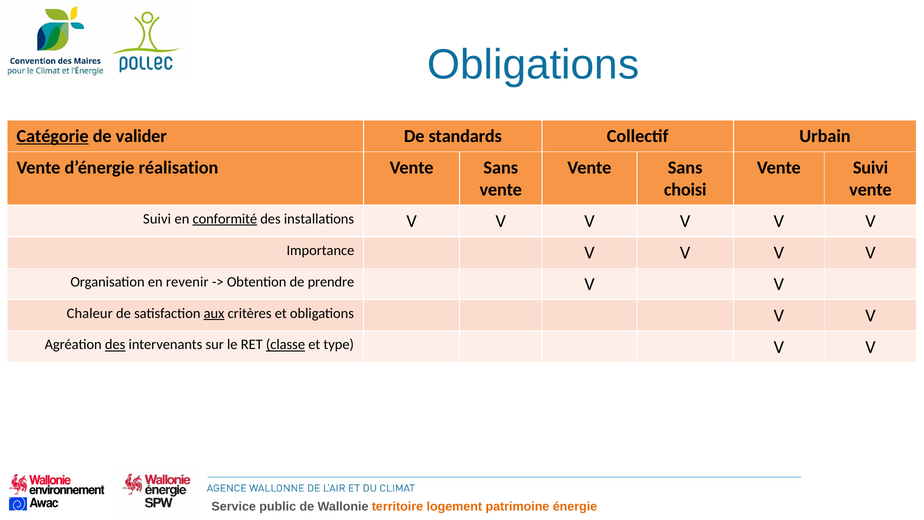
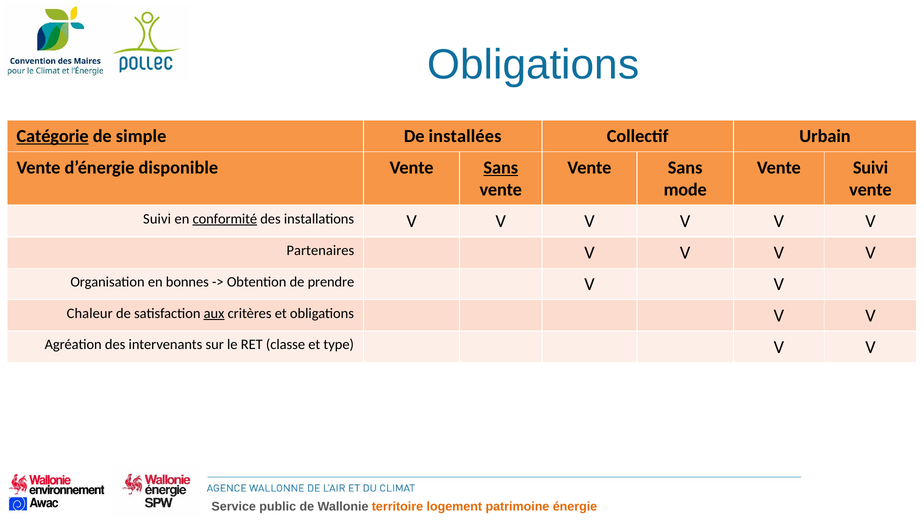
valider: valider -> simple
standards: standards -> installées
réalisation: réalisation -> disponible
Sans at (501, 167) underline: none -> present
choisi: choisi -> mode
Importance: Importance -> Partenaires
revenir: revenir -> bonnes
des at (115, 345) underline: present -> none
classe underline: present -> none
